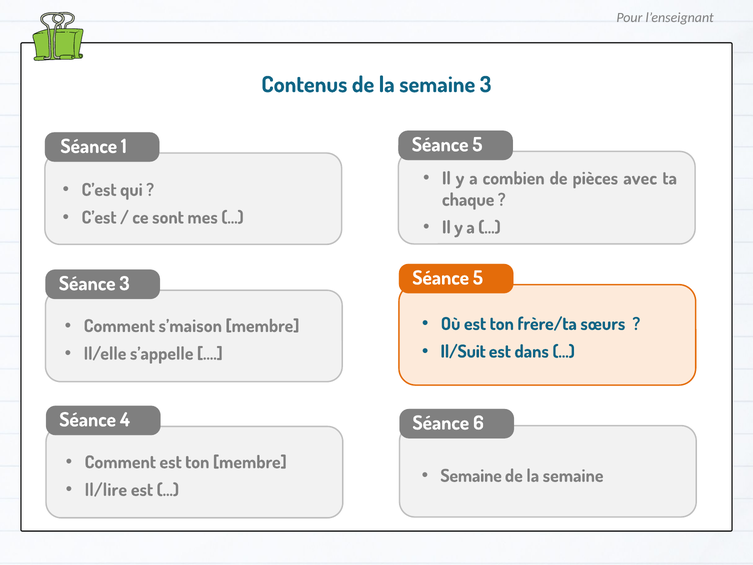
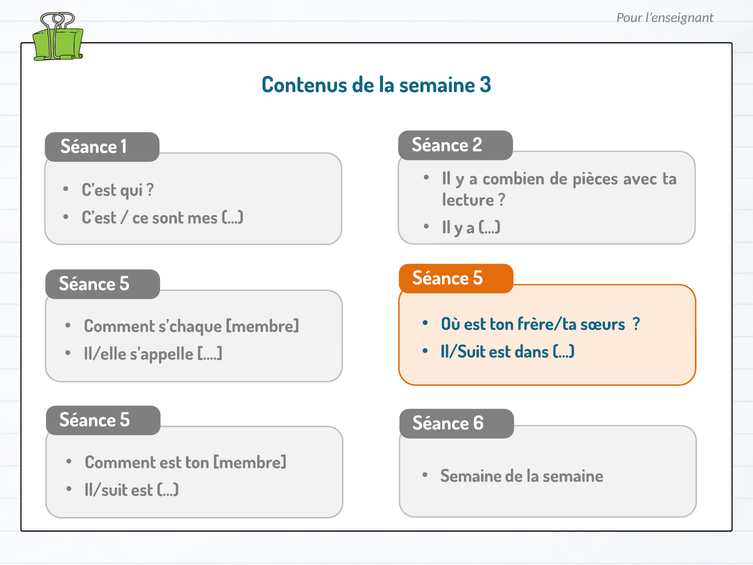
5 at (477, 145): 5 -> 2
chaque: chaque -> lecture
3 at (124, 284): 3 -> 5
s’maison: s’maison -> s’chaque
4 at (125, 420): 4 -> 5
Il/lire at (106, 490): Il/lire -> Il/suit
